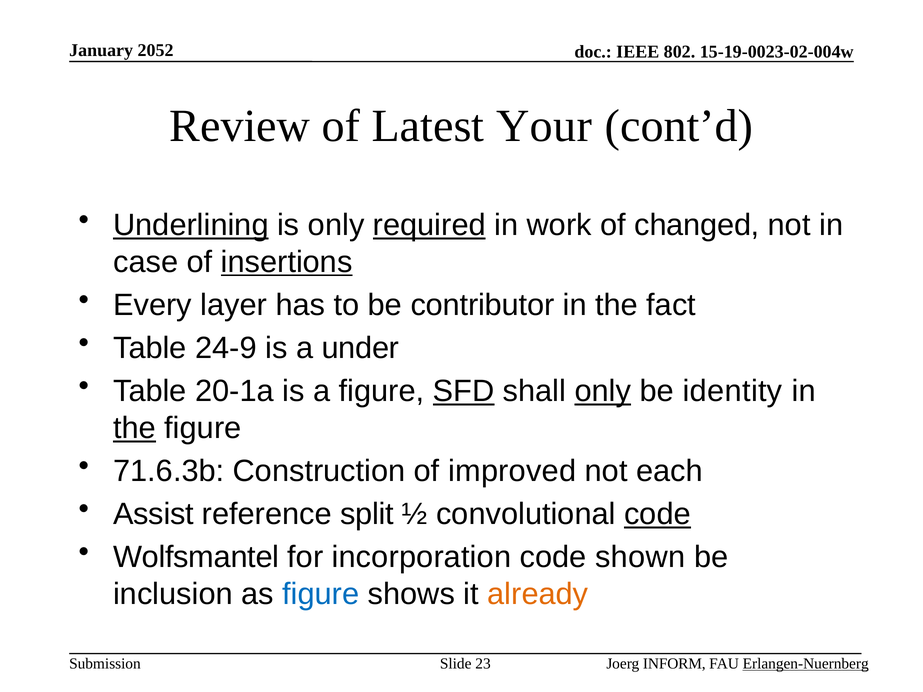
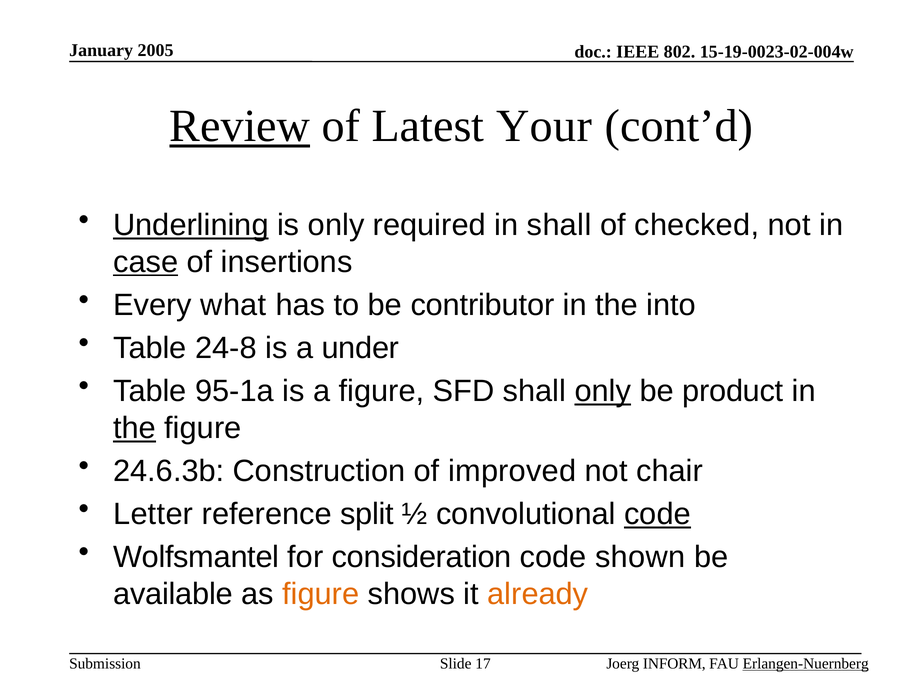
2052: 2052 -> 2005
Review underline: none -> present
required underline: present -> none
in work: work -> shall
changed: changed -> checked
case underline: none -> present
insertions underline: present -> none
layer: layer -> what
fact: fact -> into
24-9: 24-9 -> 24-8
20-1a: 20-1a -> 95-1a
SFD underline: present -> none
identity: identity -> product
71.6.3b: 71.6.3b -> 24.6.3b
each: each -> chair
Assist: Assist -> Letter
incorporation: incorporation -> consideration
inclusion: inclusion -> available
figure at (321, 594) colour: blue -> orange
23: 23 -> 17
